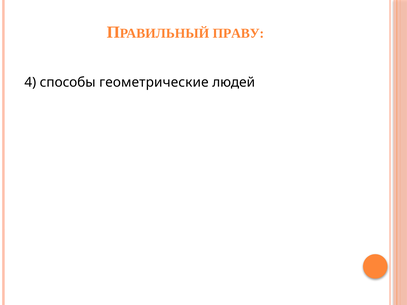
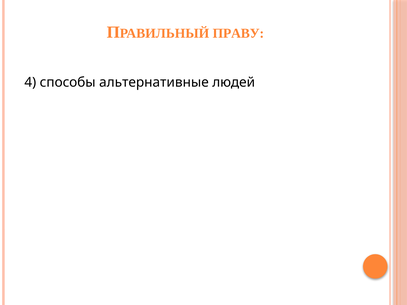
геометрические: геометрические -> альтернативные
